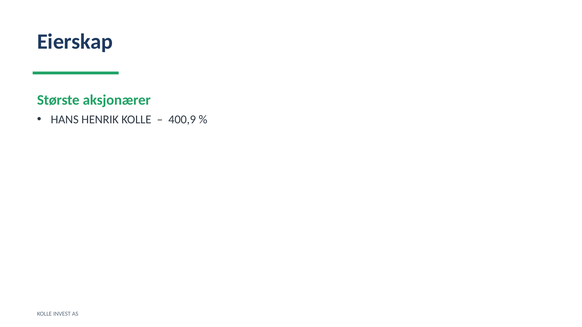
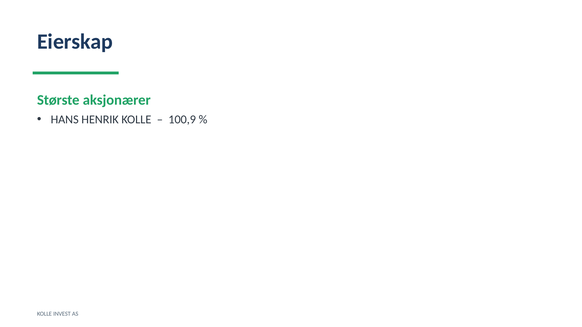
400,9: 400,9 -> 100,9
